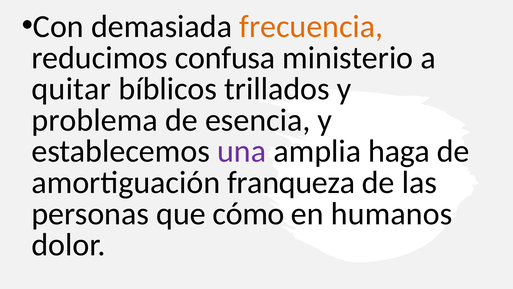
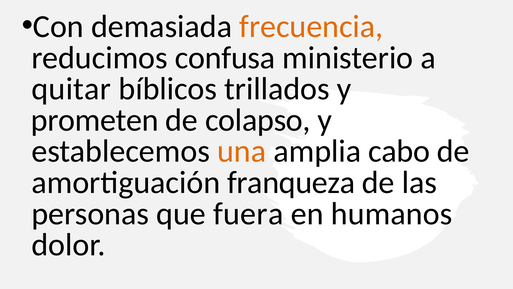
problema: problema -> prometen
esencia: esencia -> colapso
una colour: purple -> orange
haga: haga -> cabo
cómo: cómo -> fuera
